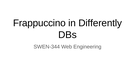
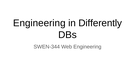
Frappuccino at (39, 23): Frappuccino -> Engineering
